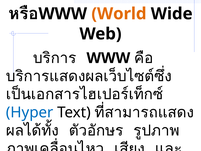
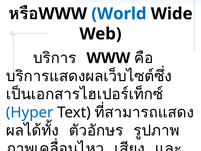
World colour: orange -> blue
